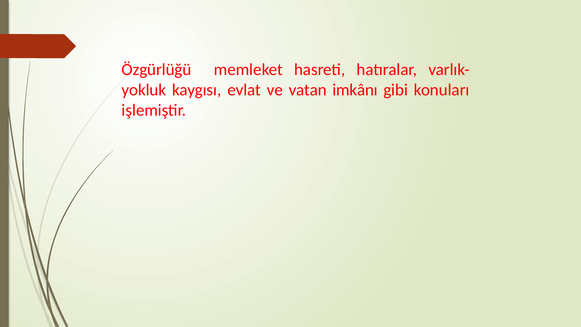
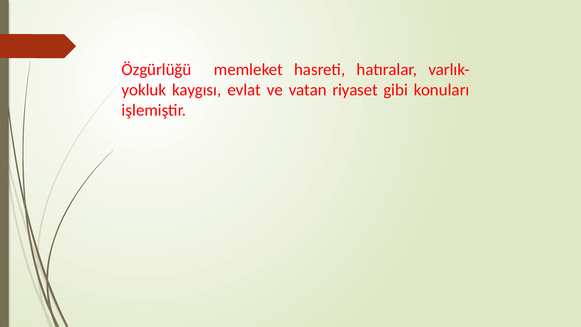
imkânı: imkânı -> riyaset
